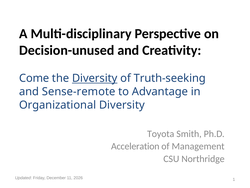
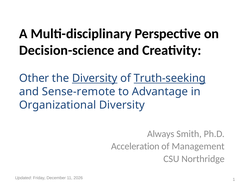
Decision-unused: Decision-unused -> Decision-science
Come: Come -> Other
Truth-seeking underline: none -> present
Toyota: Toyota -> Always
